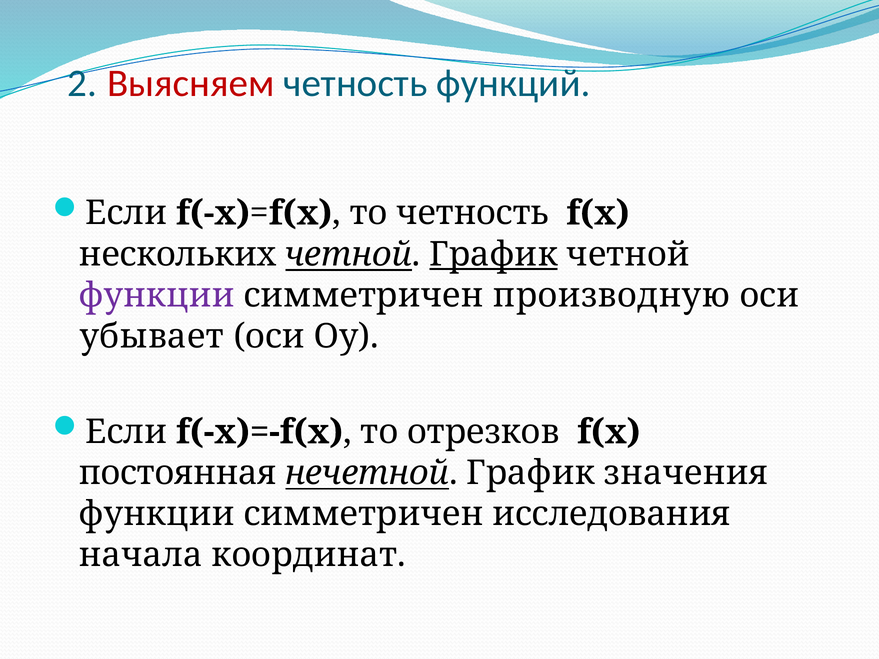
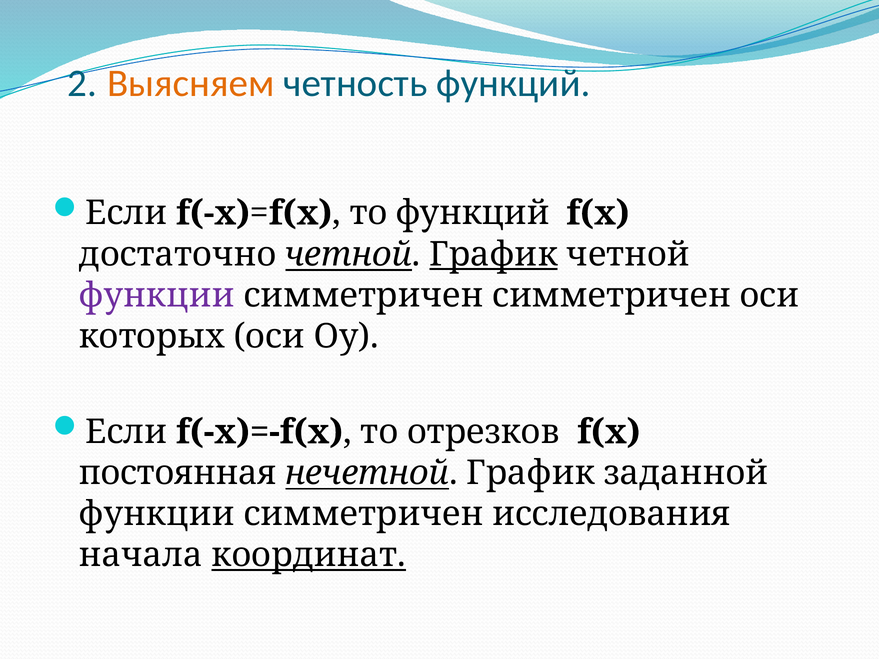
Выясняем colour: red -> orange
то четность: четность -> функций
нескольких: нескольких -> достаточно
симметричен производную: производную -> симметричен
убывает: убывает -> которых
значения: значения -> заданной
координат underline: none -> present
